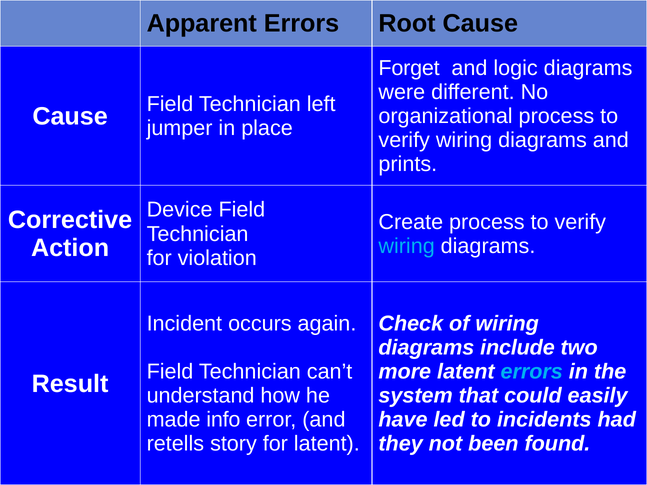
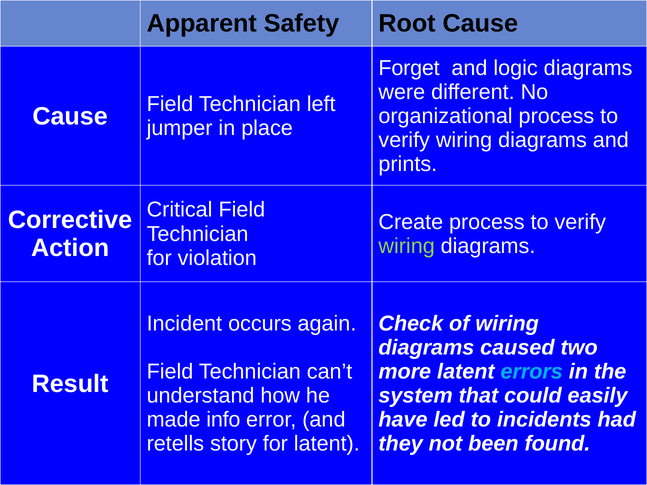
Apparent Errors: Errors -> Safety
Device: Device -> Critical
wiring at (407, 246) colour: light blue -> light green
include: include -> caused
